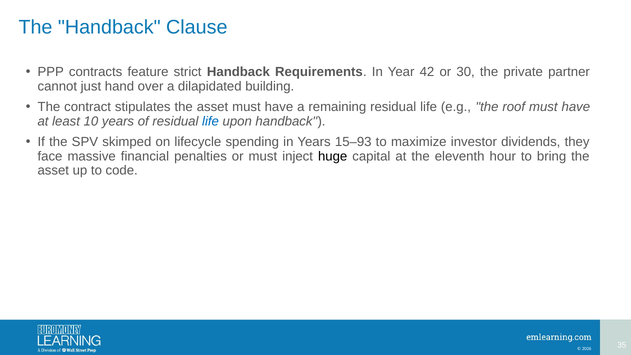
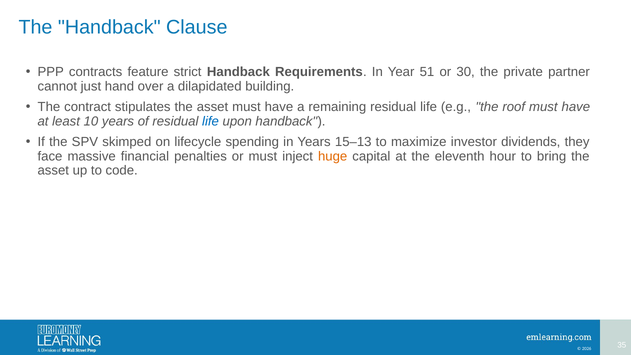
42: 42 -> 51
15–93: 15–93 -> 15–13
huge colour: black -> orange
